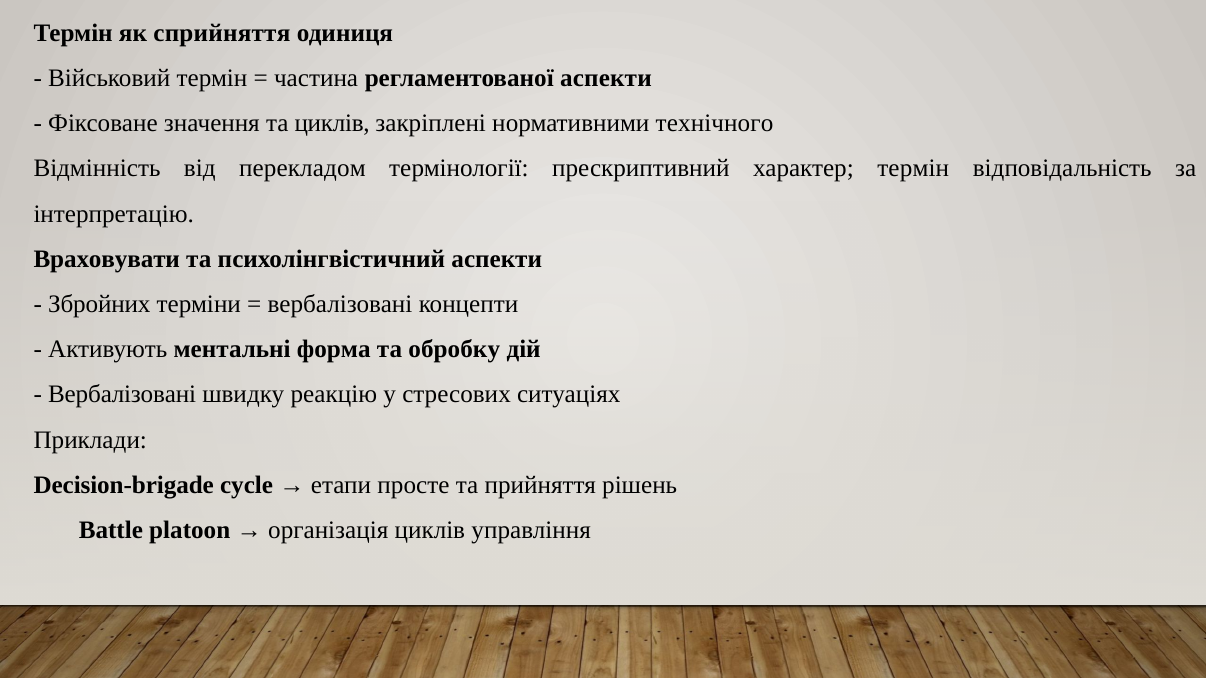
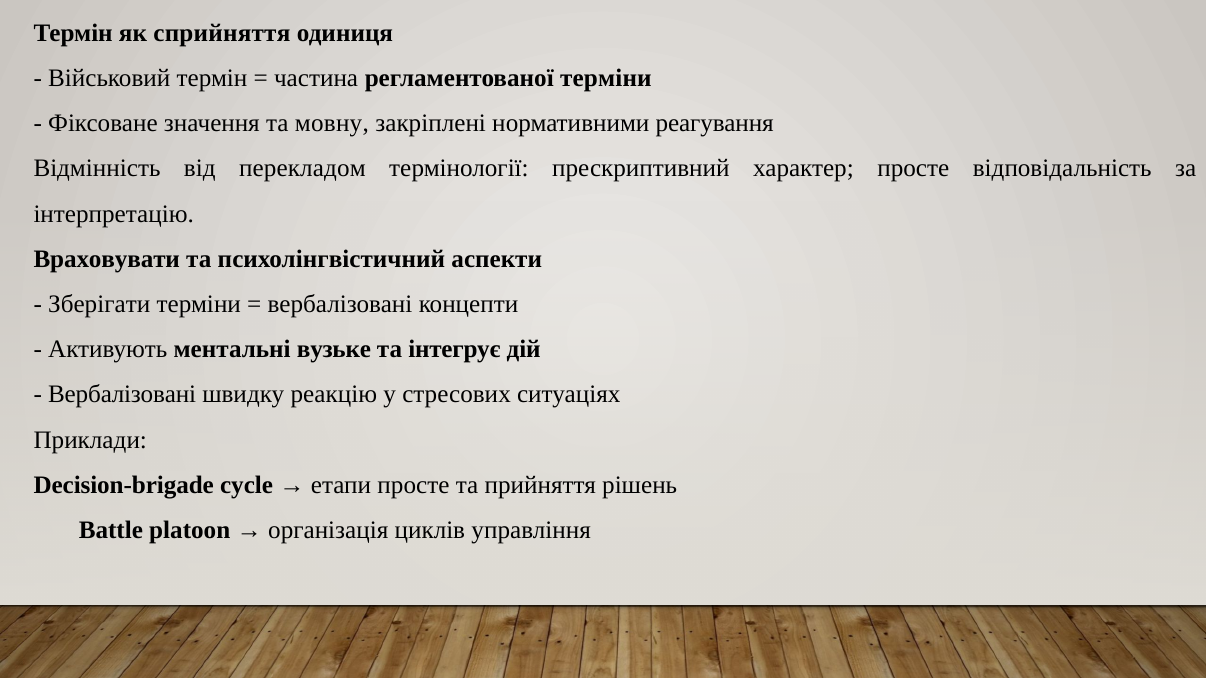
регламентованої аспекти: аспекти -> терміни
та циклів: циклів -> мовну
технічного: технічного -> реагування
характер термін: термін -> просте
Збройних: Збройних -> Зберігати
форма: форма -> вузьке
обробку: обробку -> інтегрує
